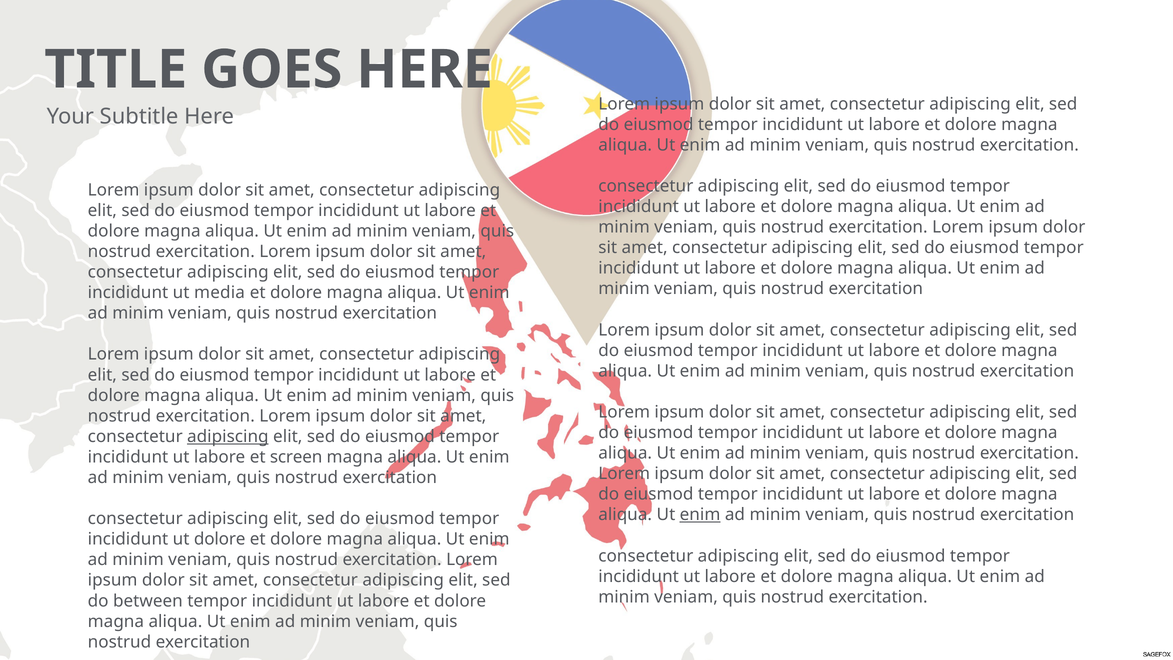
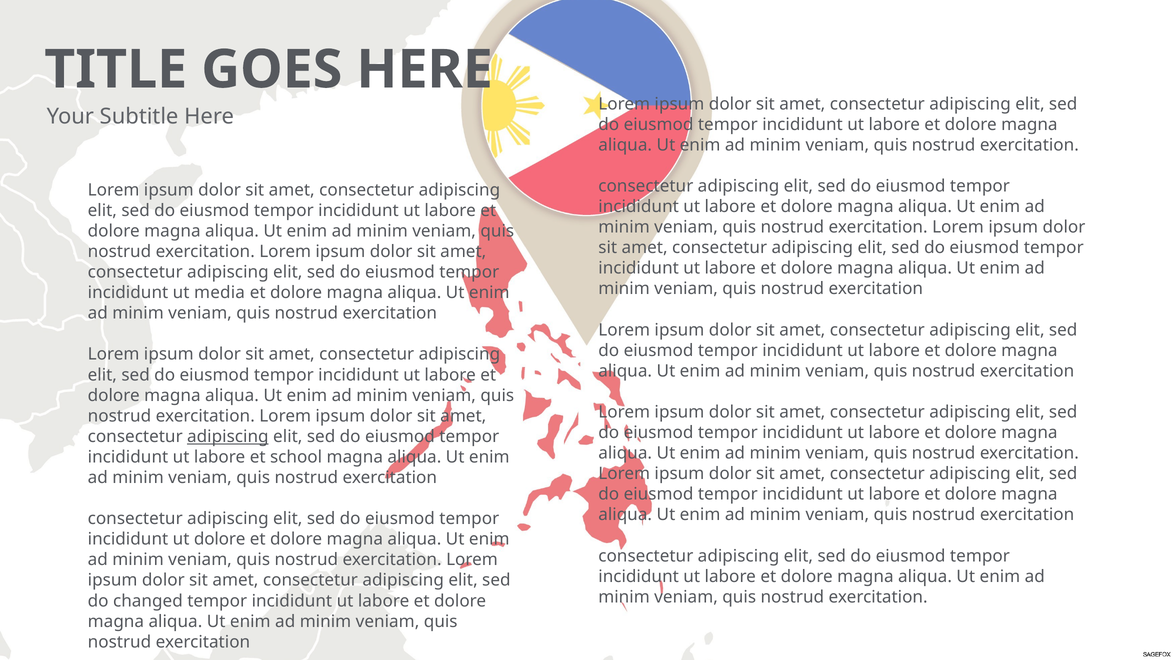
screen: screen -> school
enim at (700, 515) underline: present -> none
between: between -> changed
